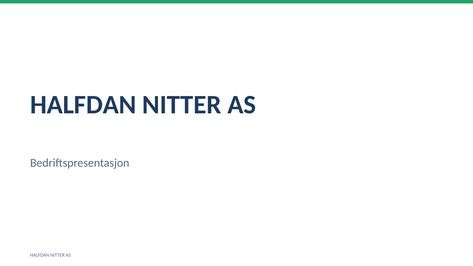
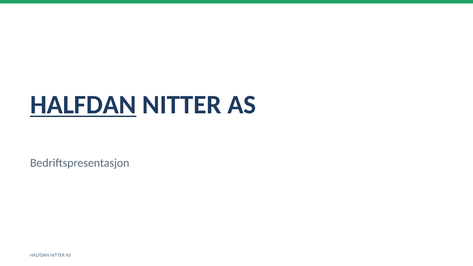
HALFDAN at (83, 105) underline: none -> present
